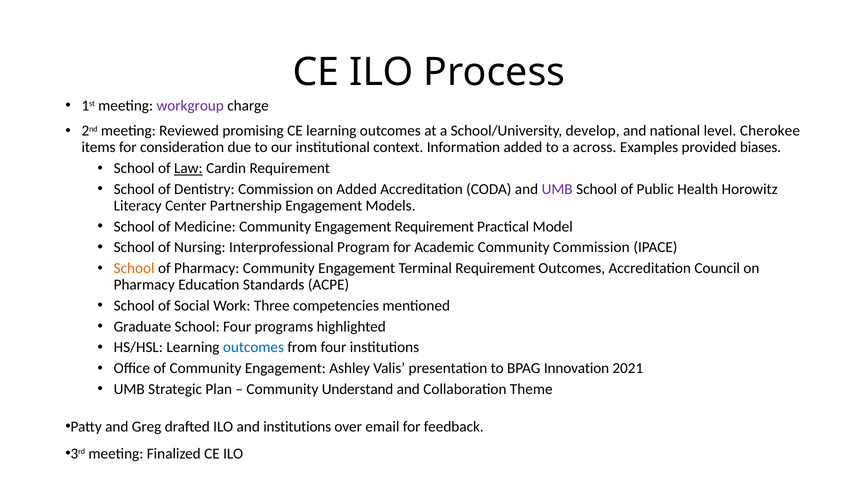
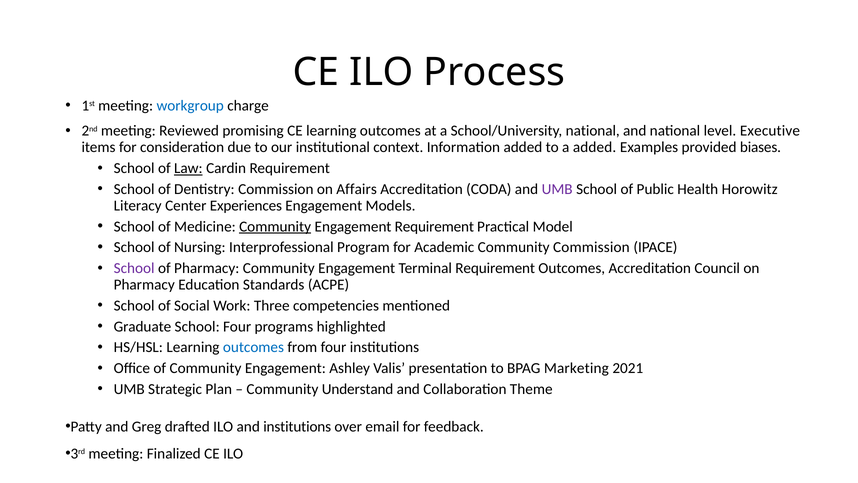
workgroup colour: purple -> blue
School/University develop: develop -> national
Cherokee: Cherokee -> Executive
a across: across -> added
on Added: Added -> Affairs
Partnership: Partnership -> Experiences
Community at (275, 226) underline: none -> present
School at (134, 268) colour: orange -> purple
Innovation: Innovation -> Marketing
